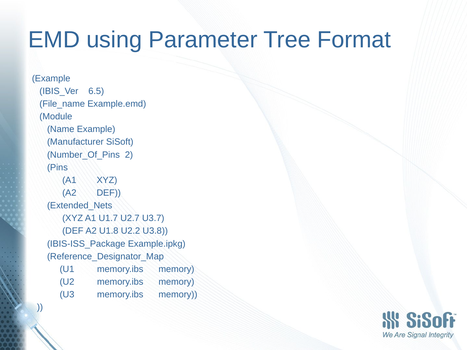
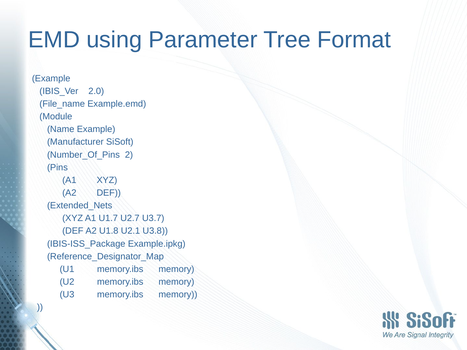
6.5: 6.5 -> 2.0
U2.2: U2.2 -> U2.1
